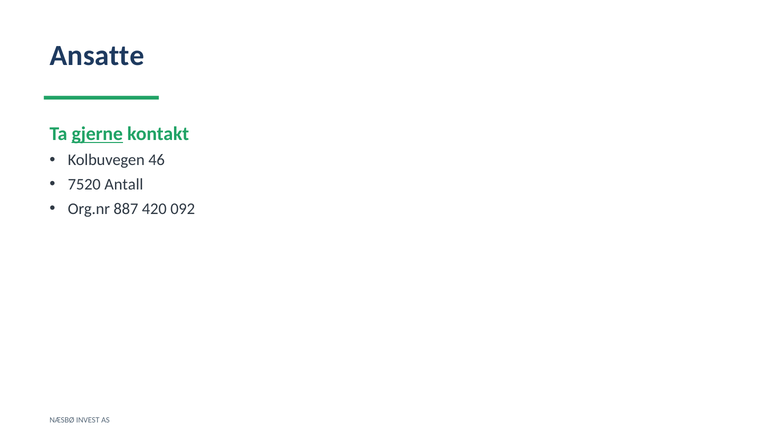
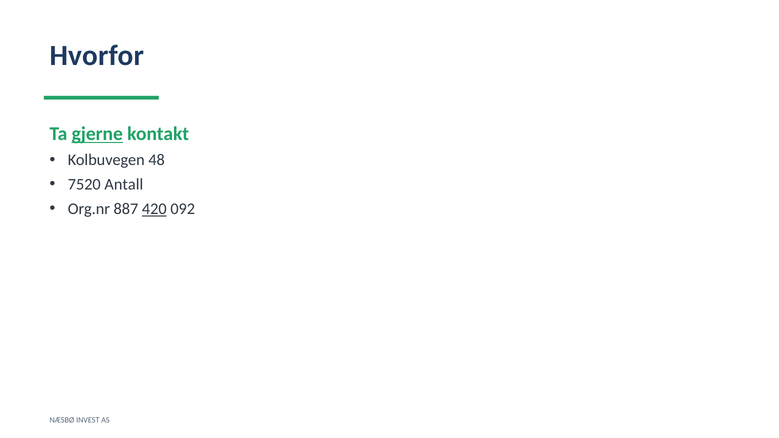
Ansatte: Ansatte -> Hvorfor
46: 46 -> 48
420 underline: none -> present
